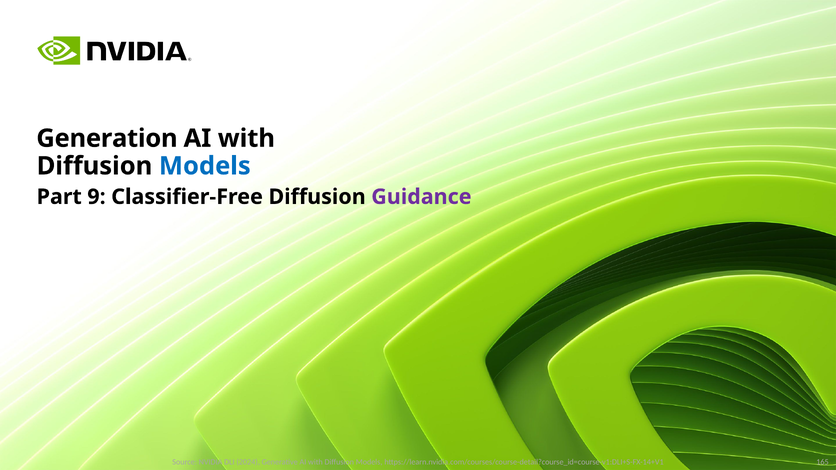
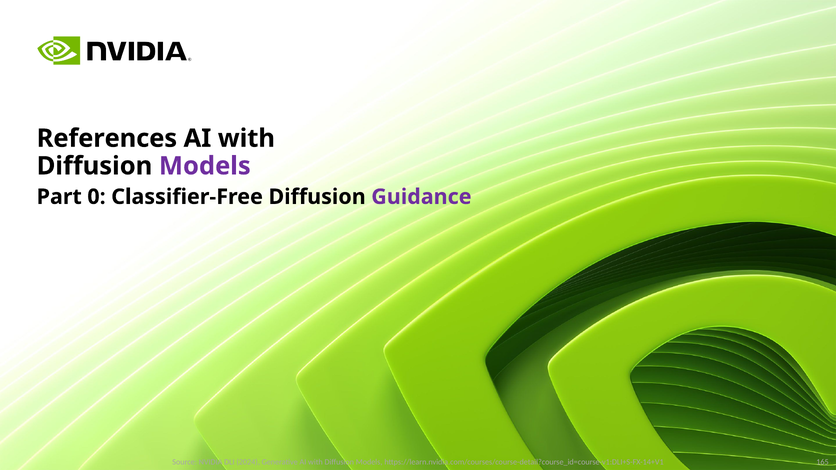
Generation: Generation -> References
Models at (205, 166) colour: blue -> purple
9: 9 -> 0
